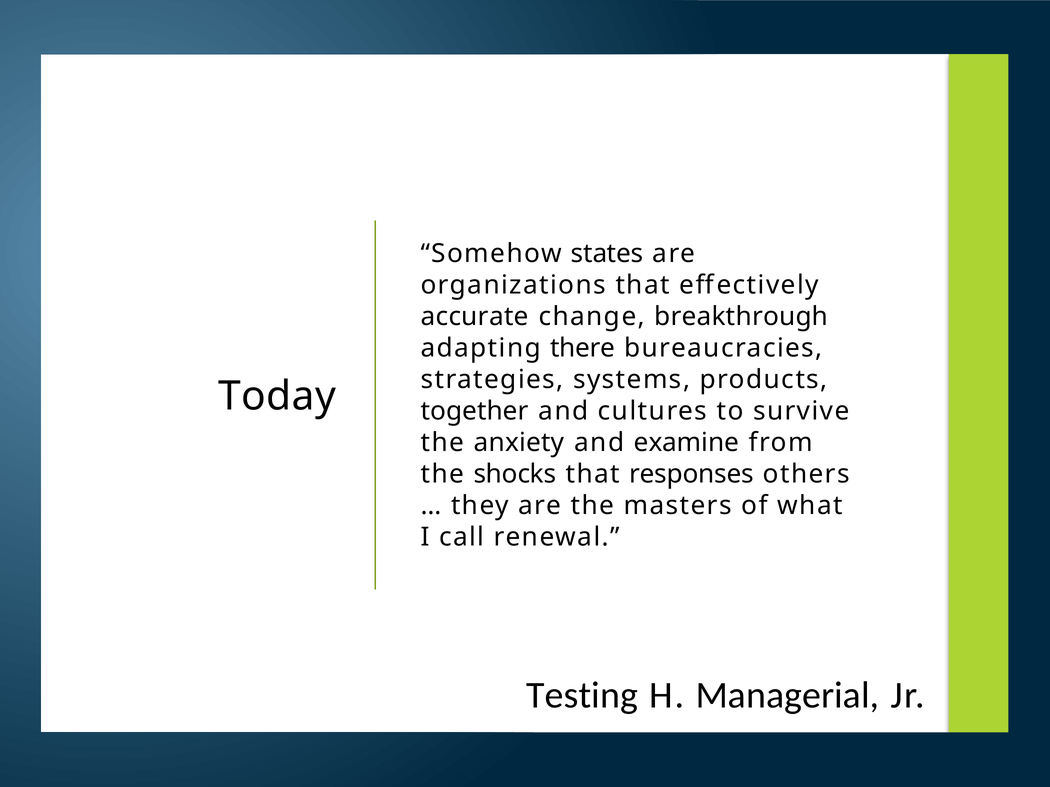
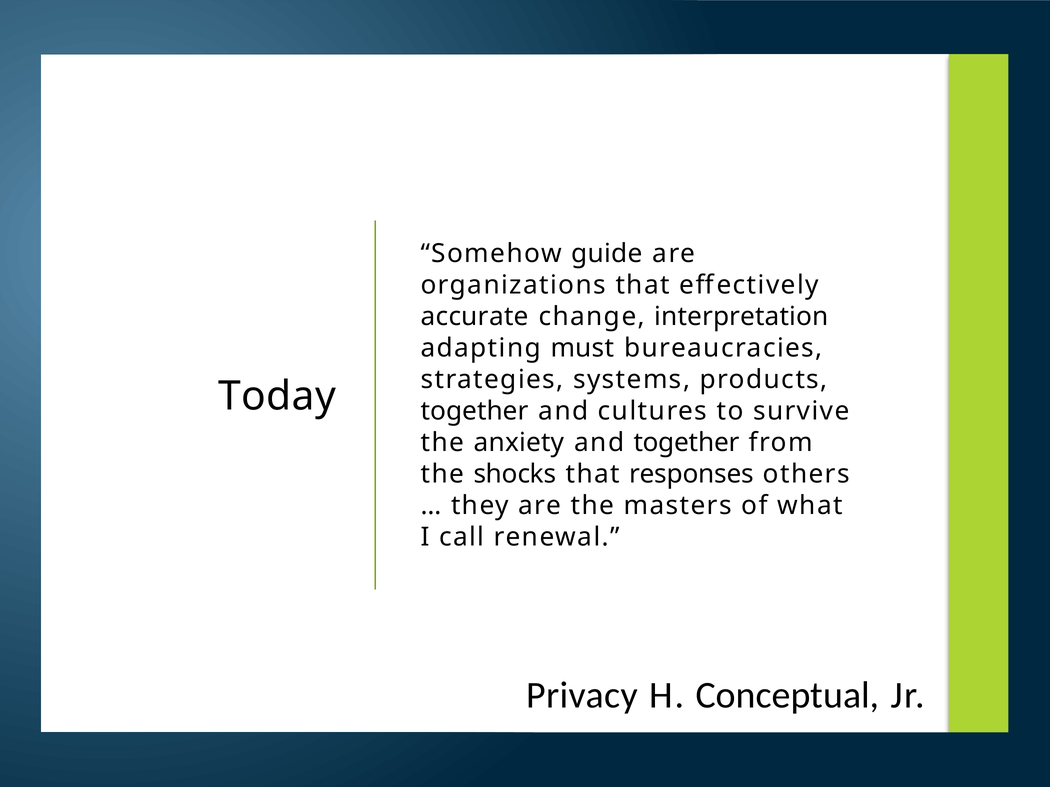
states: states -> guide
breakthrough: breakthrough -> interpretation
there: there -> must
and examine: examine -> together
Testing: Testing -> Privacy
Managerial: Managerial -> Conceptual
